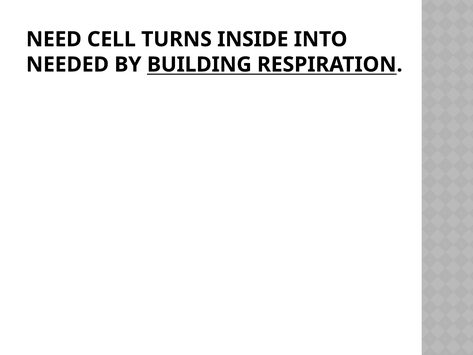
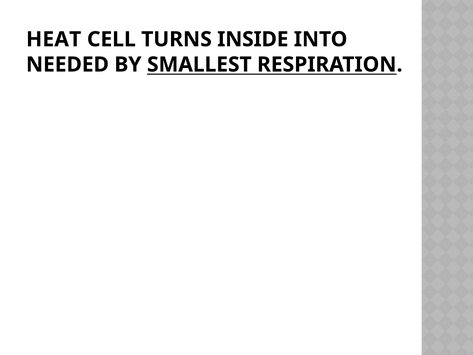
NEED: NEED -> HEAT
BUILDING: BUILDING -> SMALLEST
